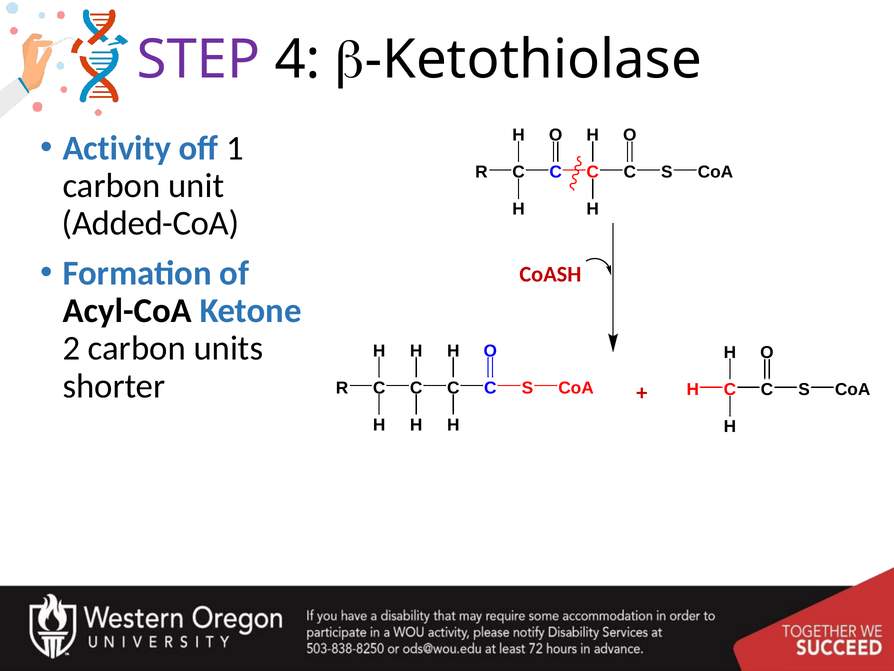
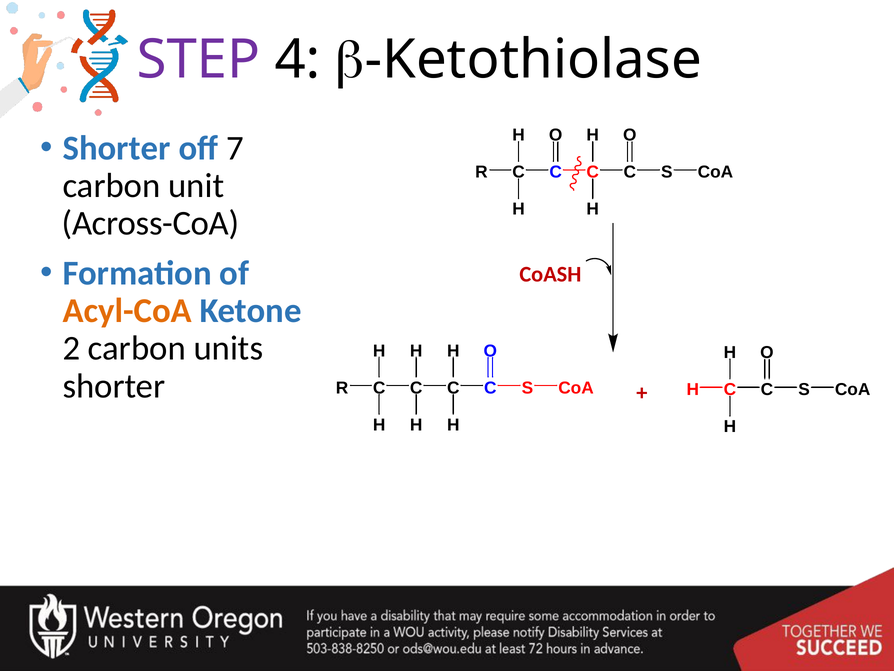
Activity at (117, 148): Activity -> Shorter
1: 1 -> 7
Added-CoA: Added-CoA -> Across-CoA
Acyl-CoA colour: black -> orange
